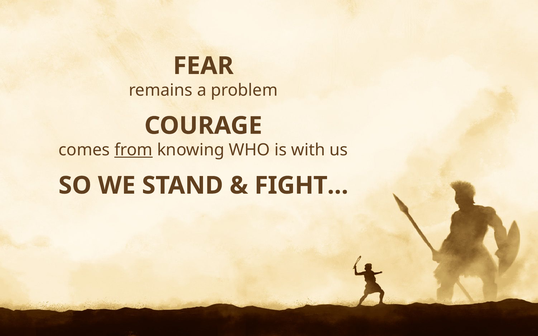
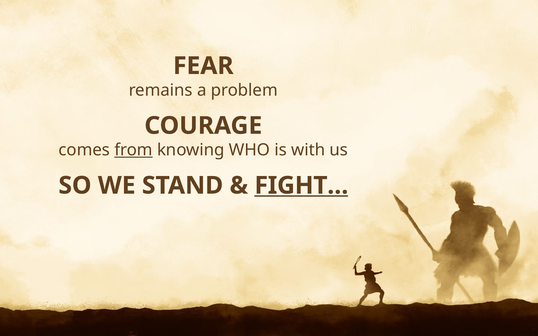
FIGHT… underline: none -> present
